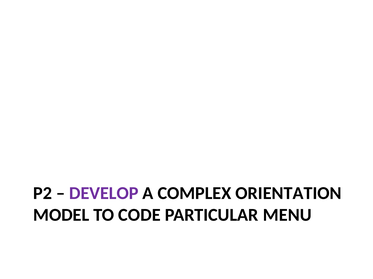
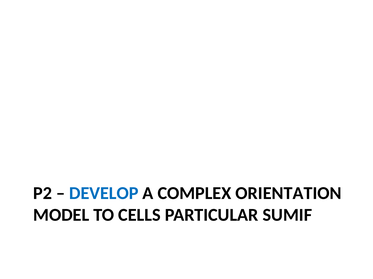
DEVELOP colour: purple -> blue
CODE: CODE -> CELLS
MENU: MENU -> SUMIF
